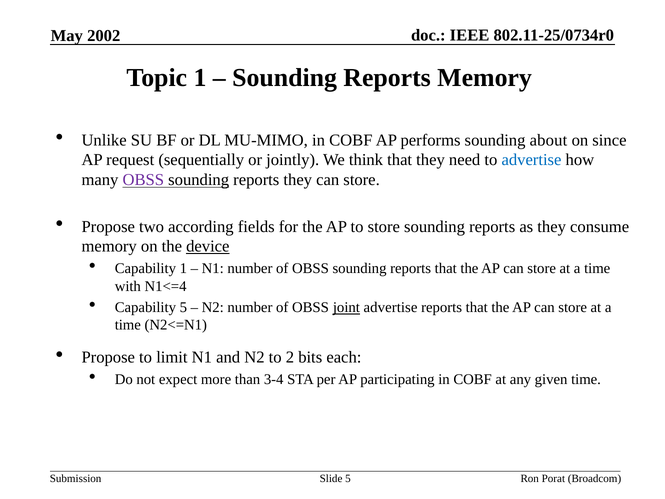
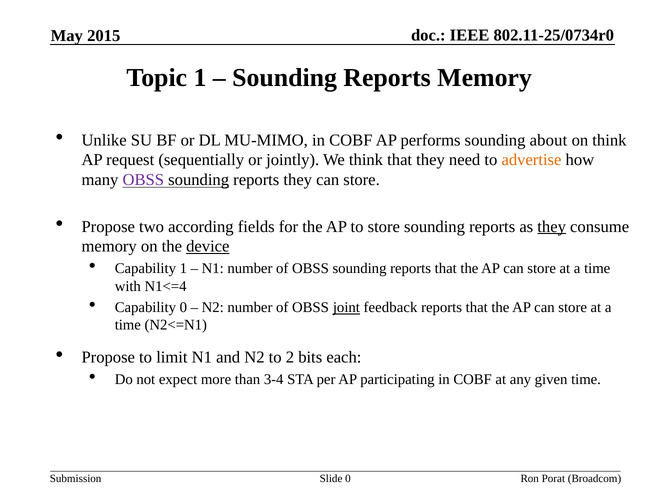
2002: 2002 -> 2015
on since: since -> think
advertise at (531, 160) colour: blue -> orange
they at (552, 226) underline: none -> present
Capability 5: 5 -> 0
joint advertise: advertise -> feedback
Slide 5: 5 -> 0
